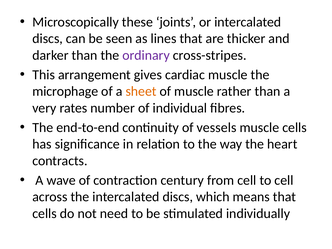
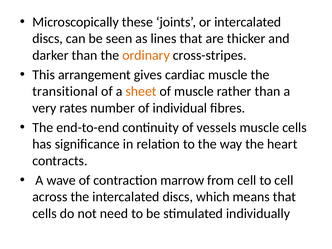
ordinary colour: purple -> orange
microphage: microphage -> transitional
century: century -> marrow
